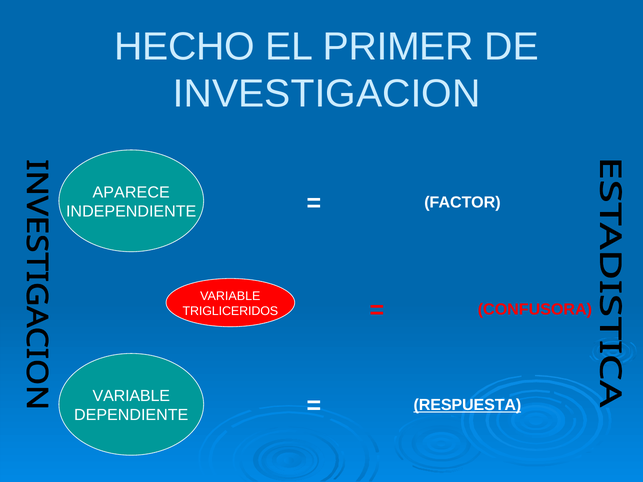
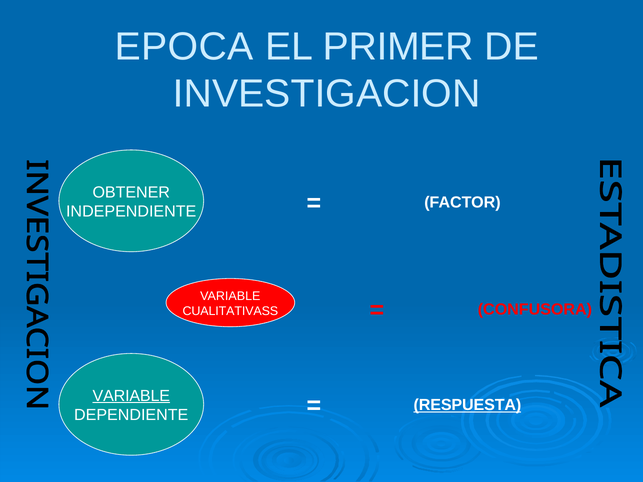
HECHO: HECHO -> EPOCA
APARECE: APARECE -> OBTENER
TRIGLICERIDOS: TRIGLICERIDOS -> CUALITATIVASS
VARIABLE at (131, 396) underline: none -> present
